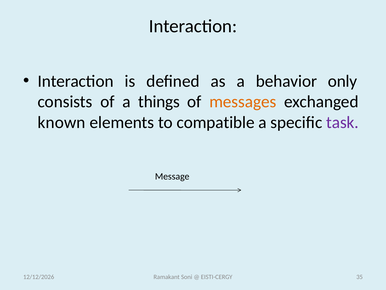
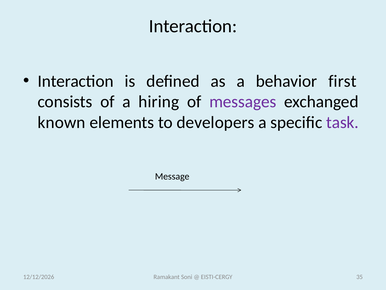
only: only -> first
things: things -> hiring
messages colour: orange -> purple
compatible: compatible -> developers
